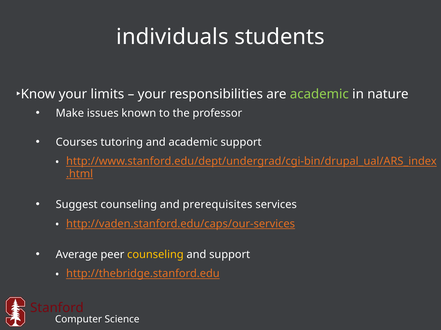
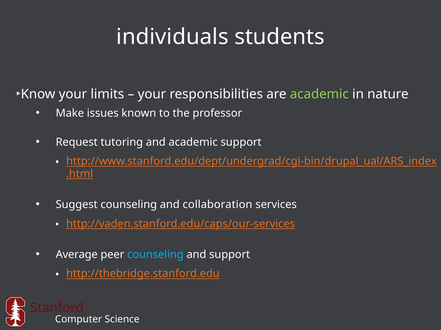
Courses: Courses -> Request
prerequisites: prerequisites -> collaboration
counseling at (155, 255) colour: yellow -> light blue
